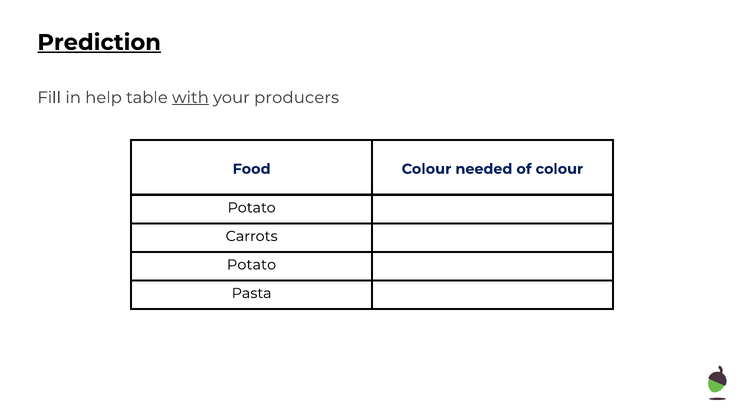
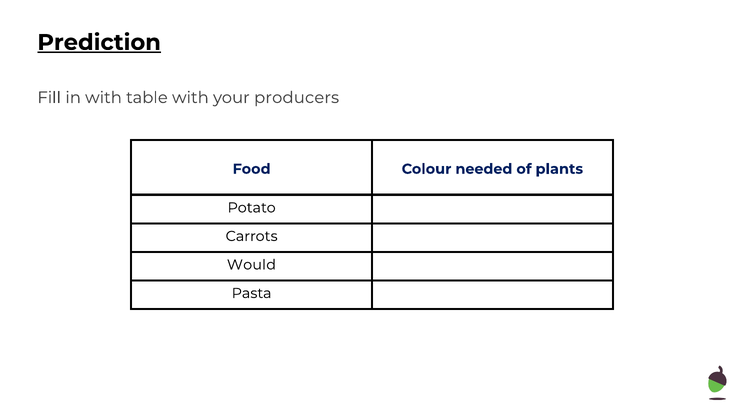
in help: help -> with
with at (190, 98) underline: present -> none
of colour: colour -> plants
Potato at (251, 265): Potato -> Would
